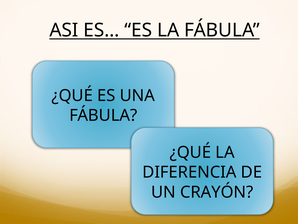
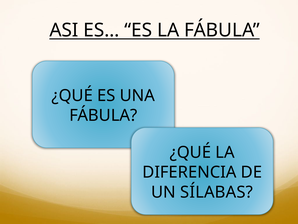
CRAYÓN: CRAYÓN -> SÍLABAS
